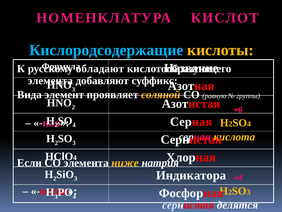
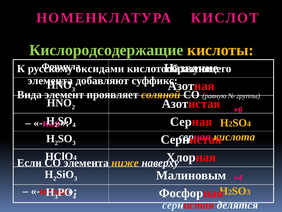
Кислородсодержащие colour: light blue -> light green
обладают: обладают -> оксидами
натрия: натрия -> наверху
Индикатора: Индикатора -> Малиновым
